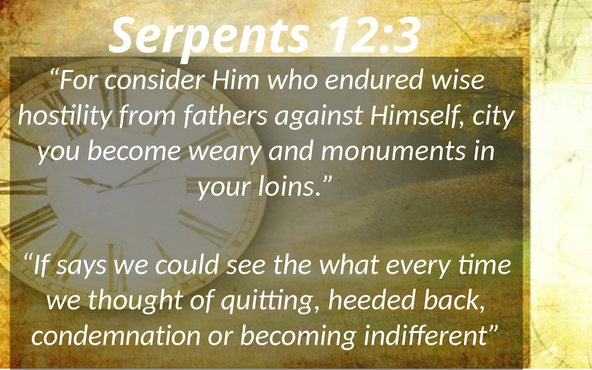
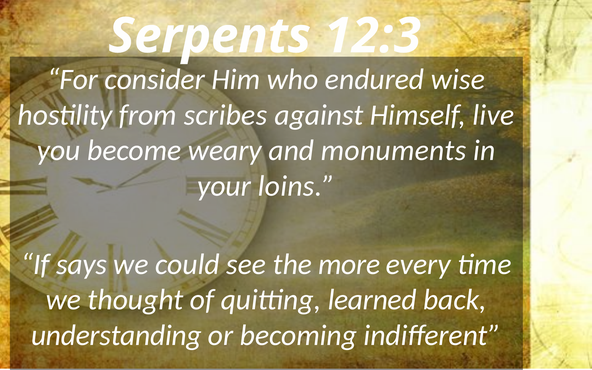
fathers: fathers -> scribes
city: city -> live
what: what -> more
heeded: heeded -> learned
condemnation: condemnation -> understanding
